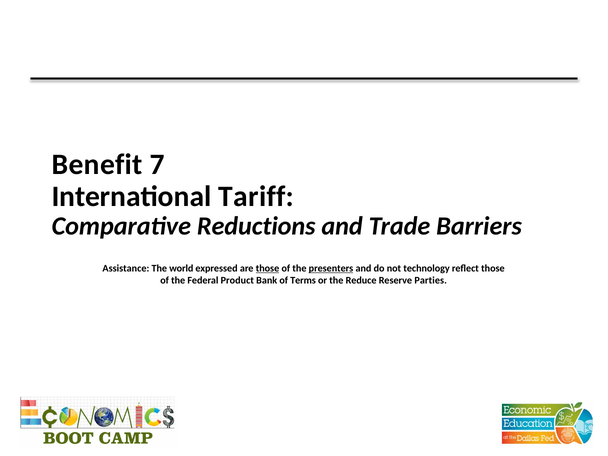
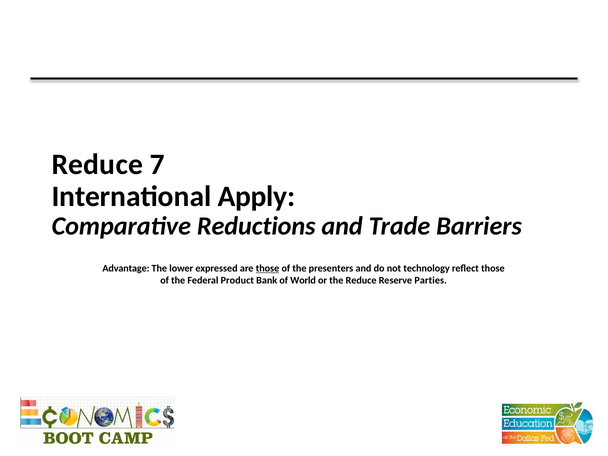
Benefit at (97, 164): Benefit -> Reduce
Tariff: Tariff -> Apply
Assistance: Assistance -> Advantage
world: world -> lower
presenters underline: present -> none
Terms: Terms -> World
